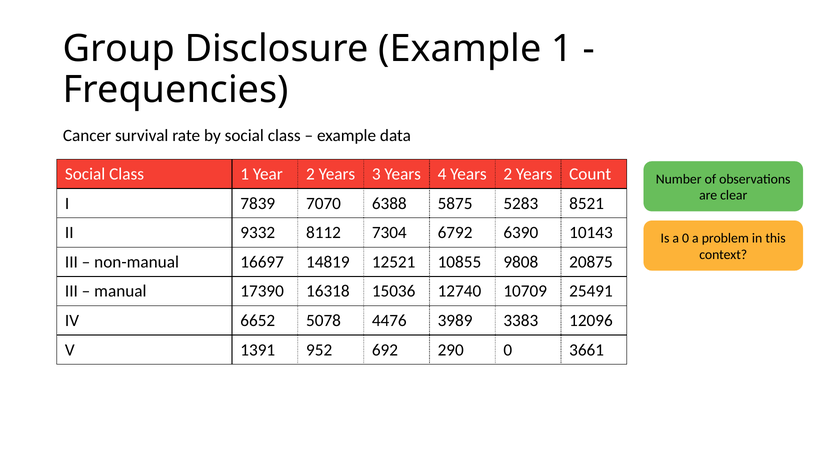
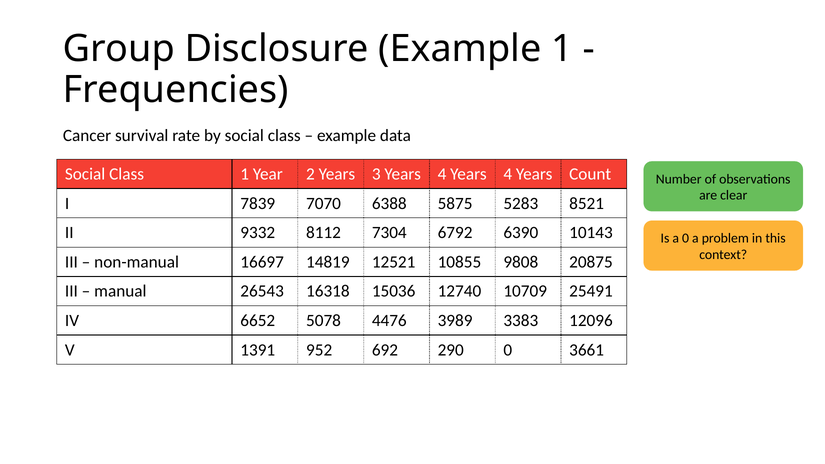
4 Years 2: 2 -> 4
17390: 17390 -> 26543
